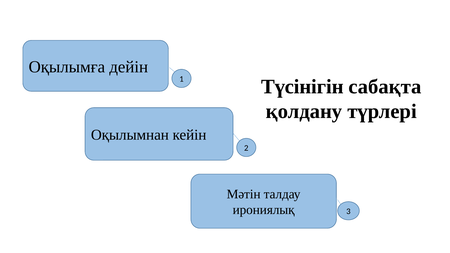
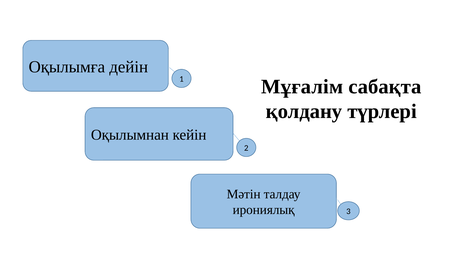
Түсінігін: Түсінігін -> Мұғалім
